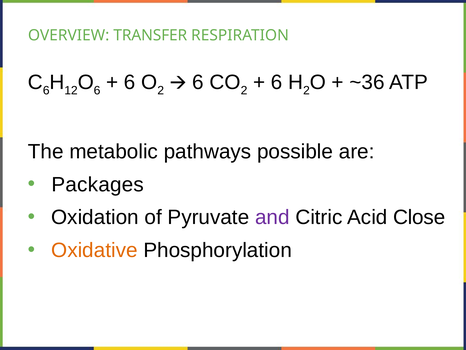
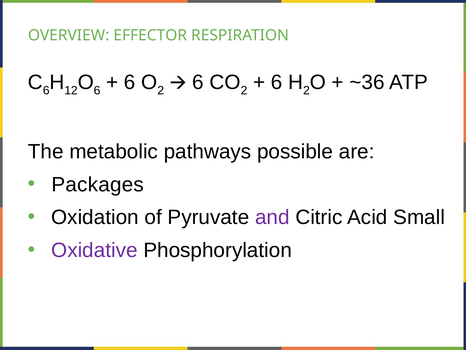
TRANSFER: TRANSFER -> EFFECTOR
Close: Close -> Small
Oxidative colour: orange -> purple
